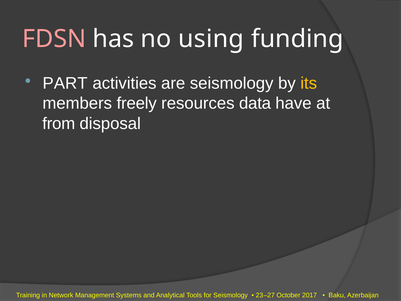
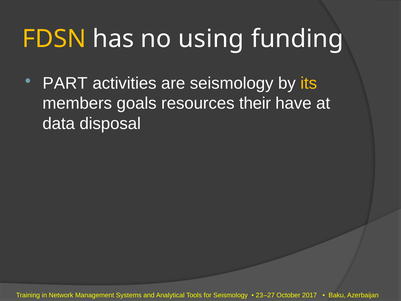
FDSN colour: pink -> yellow
freely: freely -> goals
data: data -> their
from: from -> data
